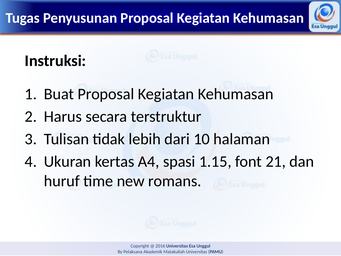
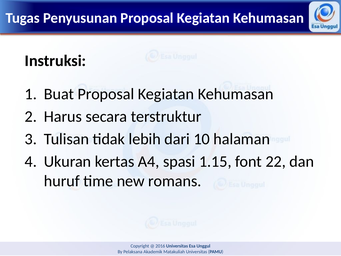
21: 21 -> 22
